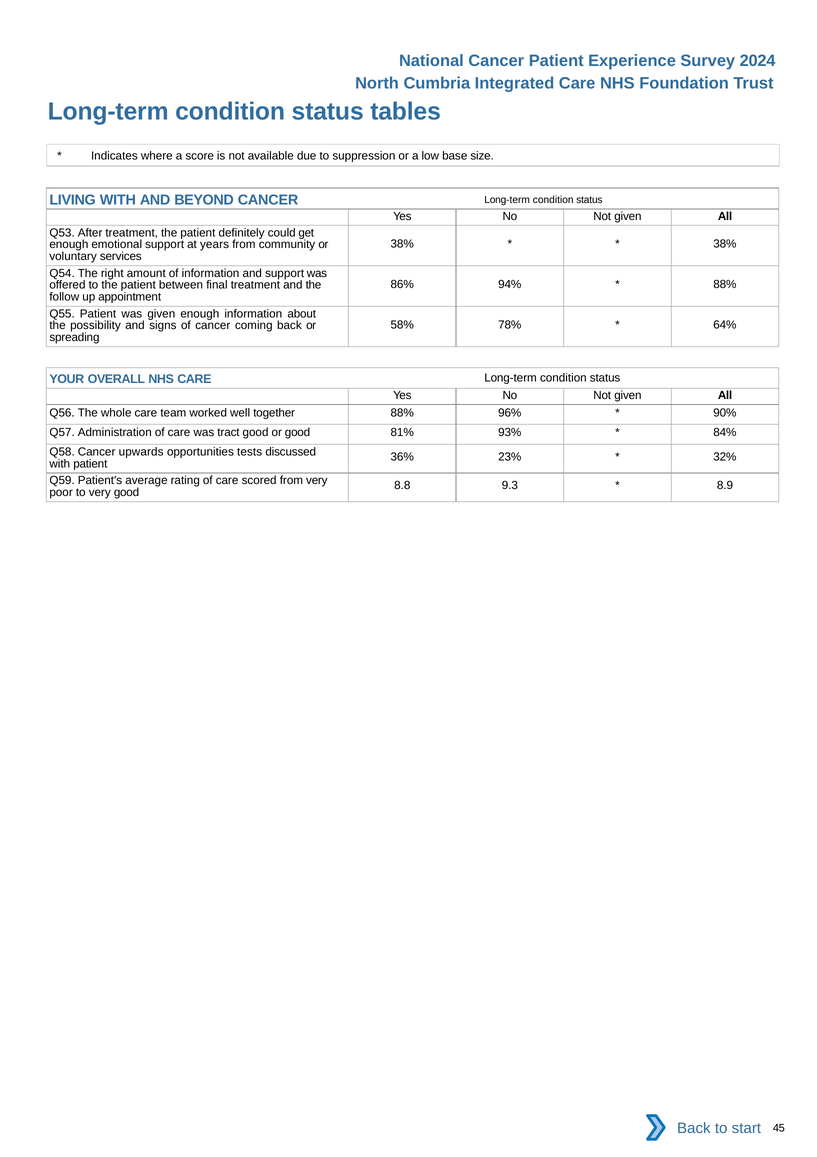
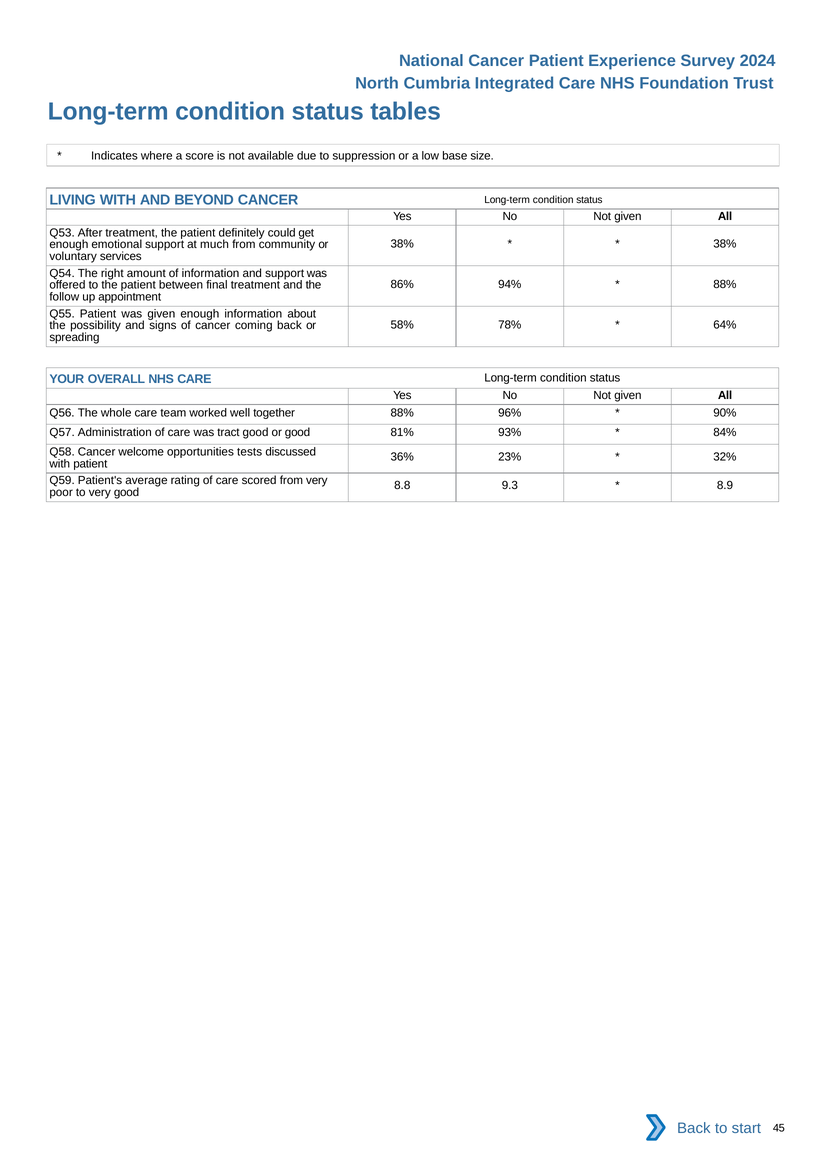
years: years -> much
upwards: upwards -> welcome
